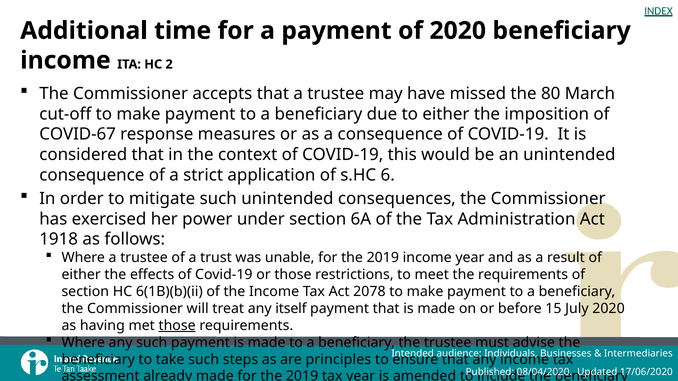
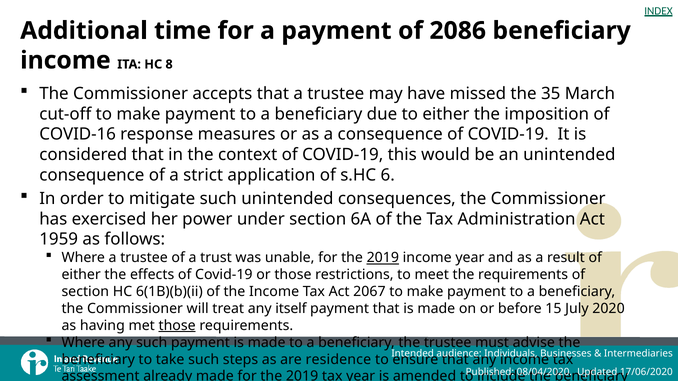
of 2020: 2020 -> 2086
2: 2 -> 8
80: 80 -> 35
COVID-67: COVID-67 -> COVID-16
1918: 1918 -> 1959
2019 at (383, 258) underline: none -> present
2078: 2078 -> 2067
principles: principles -> residence
